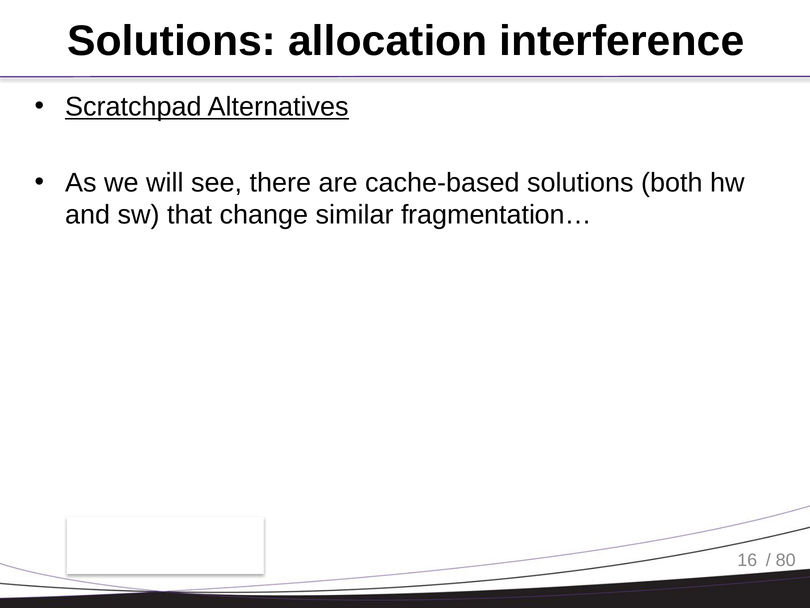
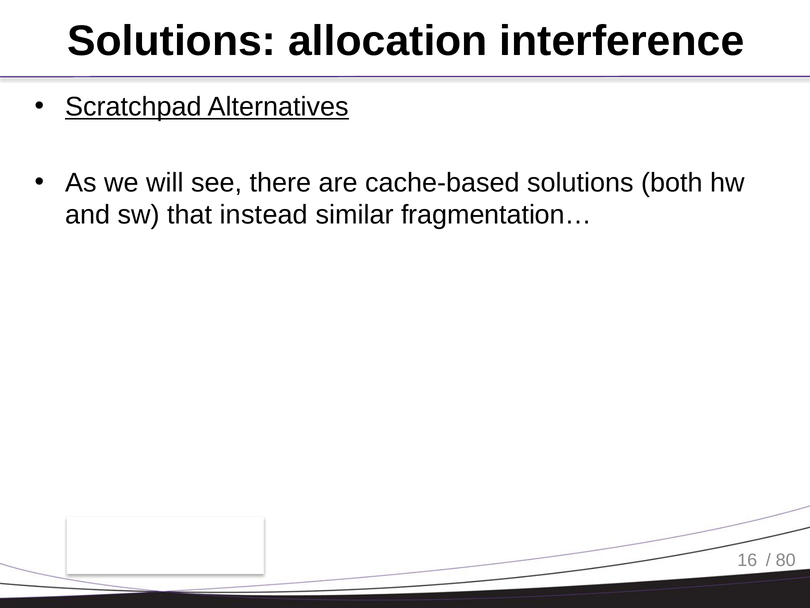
change: change -> instead
